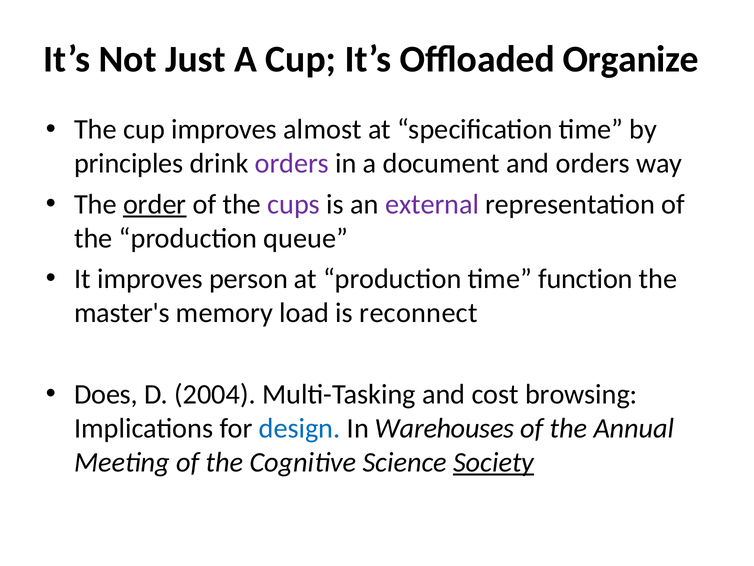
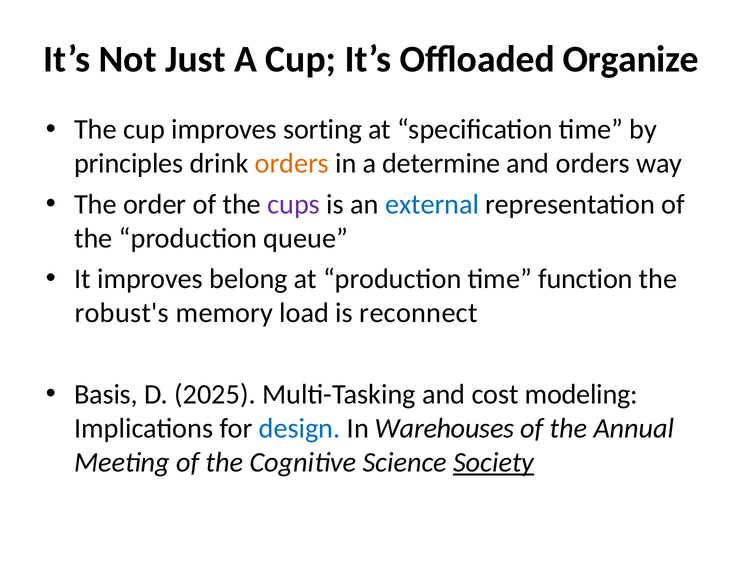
almost: almost -> sorting
orders at (292, 163) colour: purple -> orange
document: document -> determine
order underline: present -> none
external colour: purple -> blue
person: person -> belong
master's: master's -> robust's
Does: Does -> Basis
2004: 2004 -> 2025
browsing: browsing -> modeling
